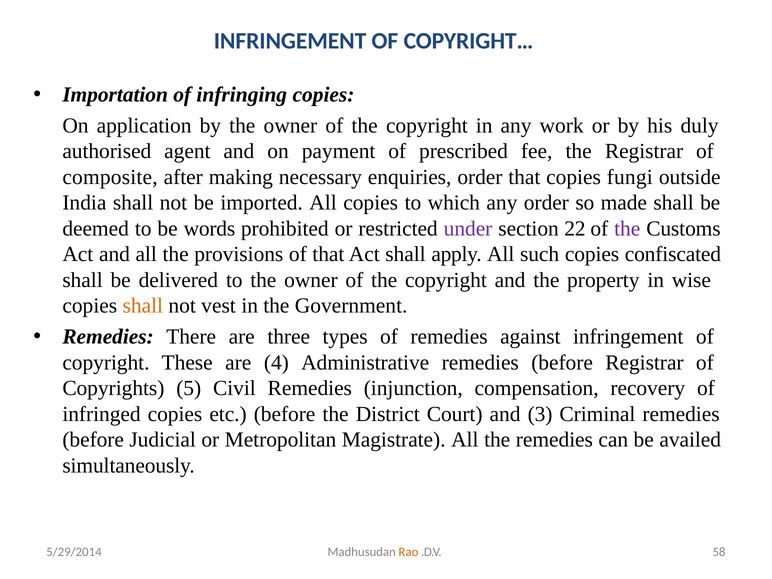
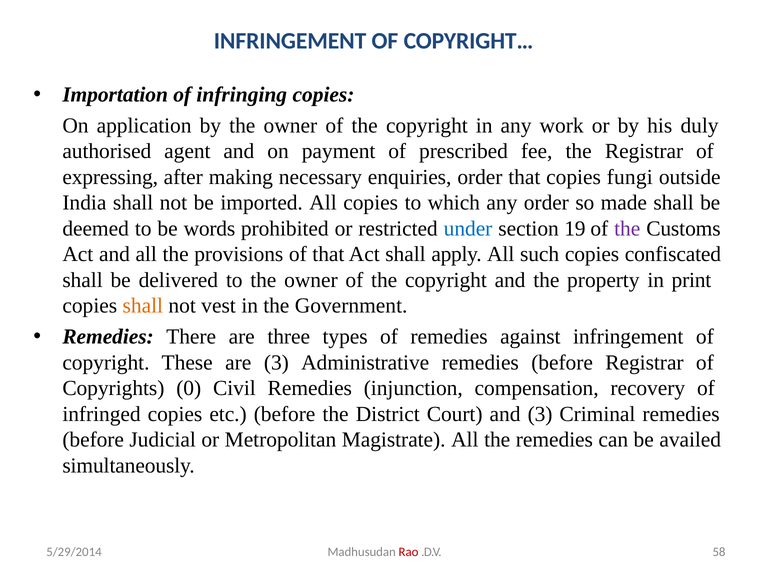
composite: composite -> expressing
under colour: purple -> blue
22: 22 -> 19
wise: wise -> print
are 4: 4 -> 3
5: 5 -> 0
Rao colour: orange -> red
